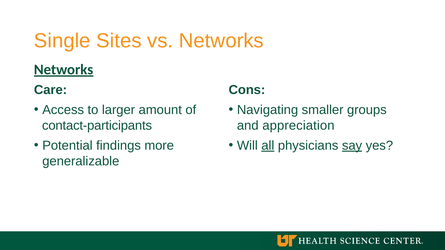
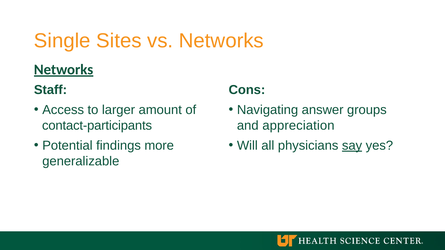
Care: Care -> Staff
smaller: smaller -> answer
all underline: present -> none
